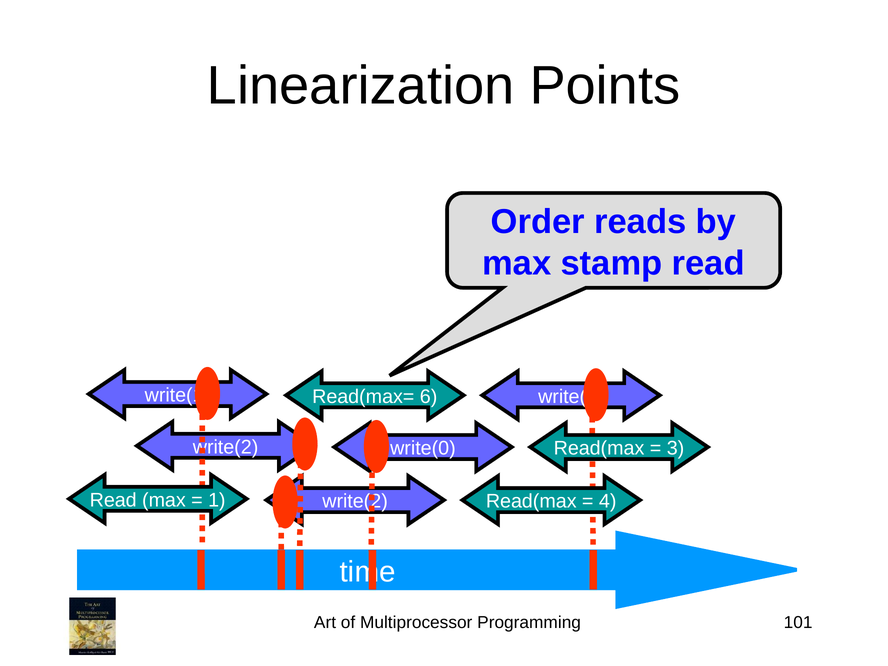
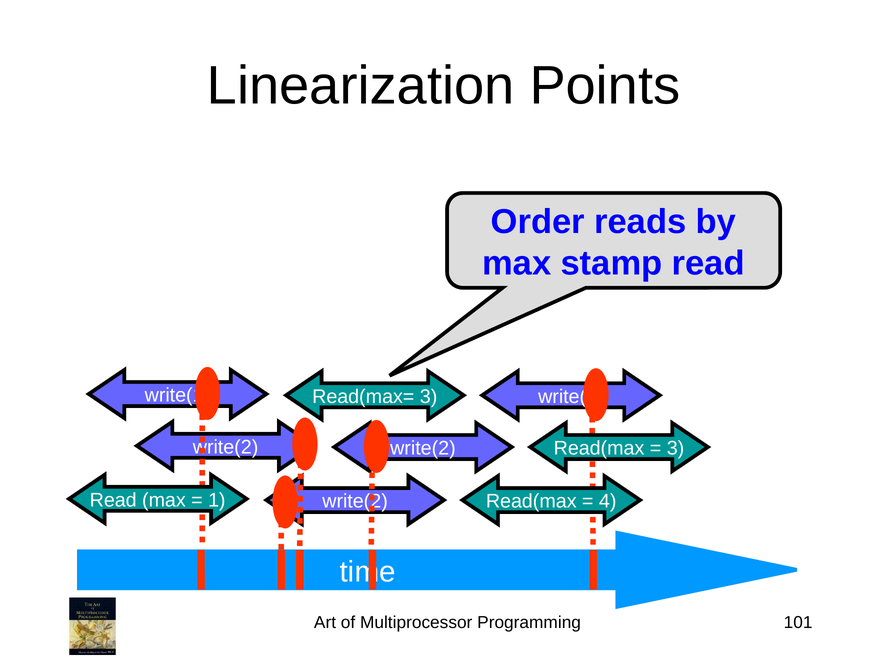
Read(max= 6: 6 -> 3
write(0 at (423, 448): write(0 -> write(2
